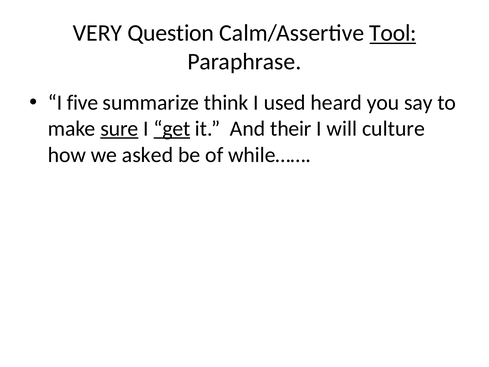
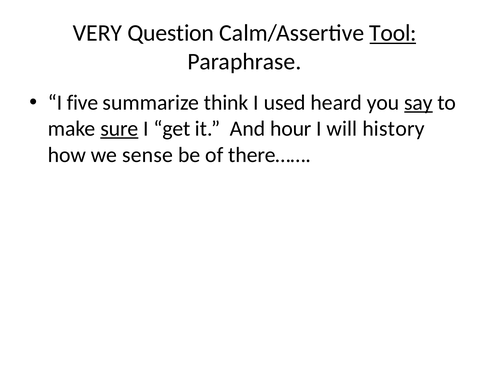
say underline: none -> present
get underline: present -> none
their: their -> hour
culture: culture -> history
asked: asked -> sense
while……: while…… -> there……
